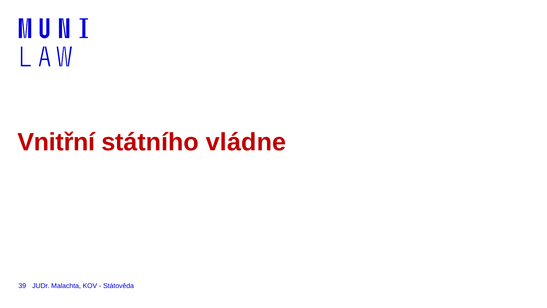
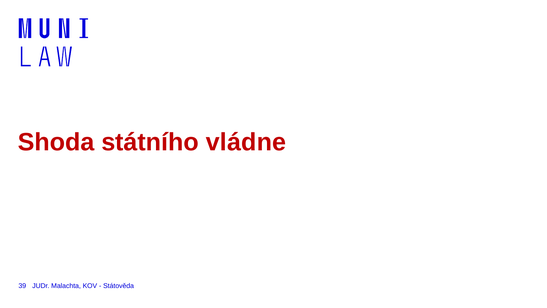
Vnitřní: Vnitřní -> Shoda
